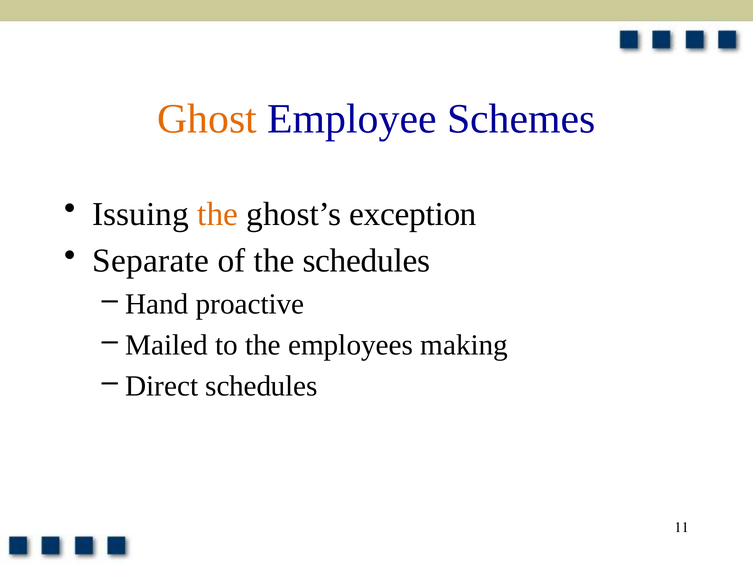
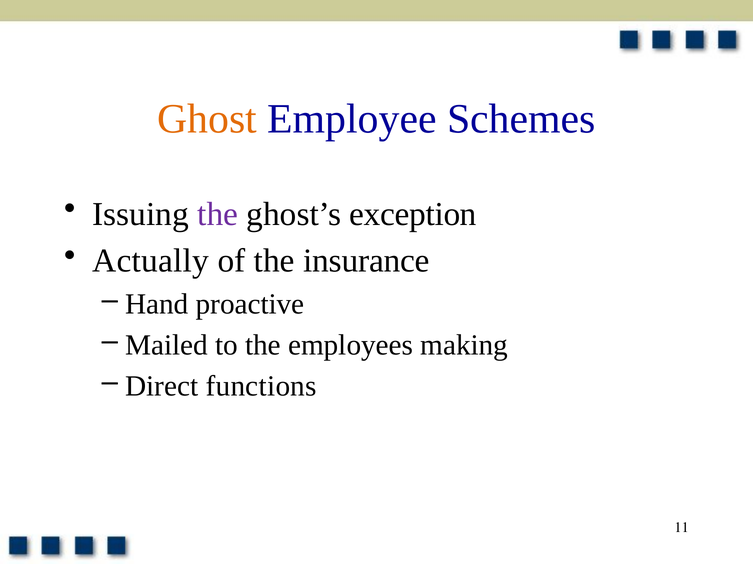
the at (218, 214) colour: orange -> purple
Separate: Separate -> Actually
the schedules: schedules -> insurance
Direct schedules: schedules -> functions
